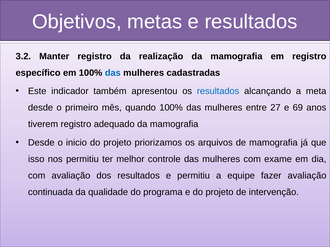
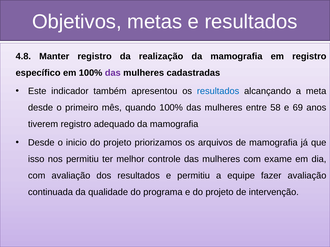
3.2: 3.2 -> 4.8
das at (113, 73) colour: blue -> purple
27: 27 -> 58
